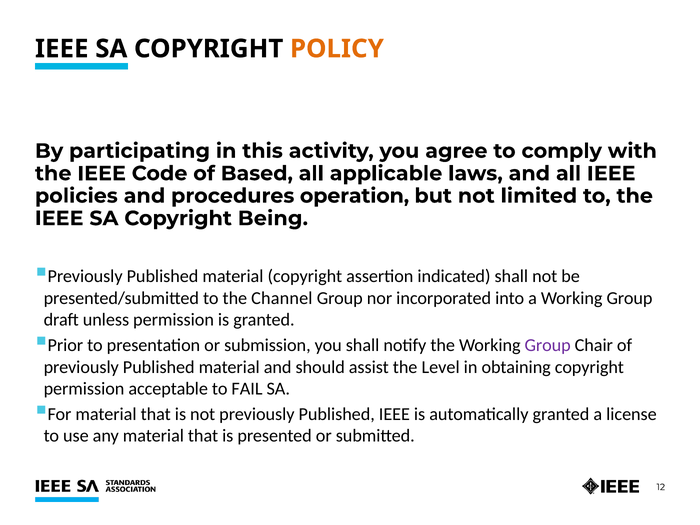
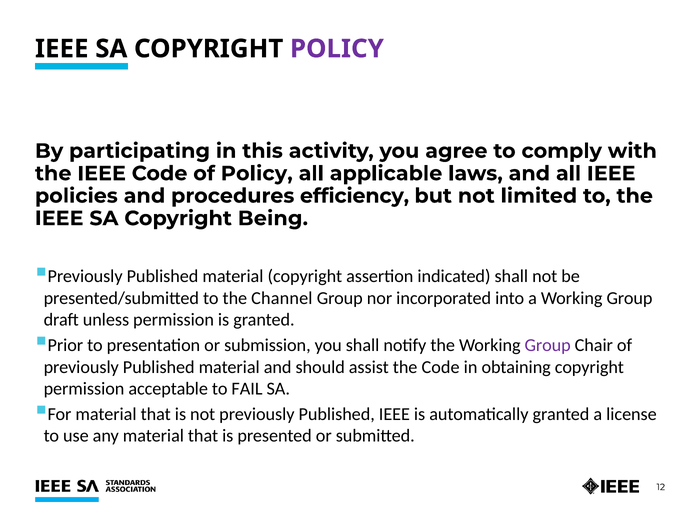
POLICY at (337, 49) colour: orange -> purple
of Based: Based -> Policy
operation: operation -> efficiency
the Level: Level -> Code
